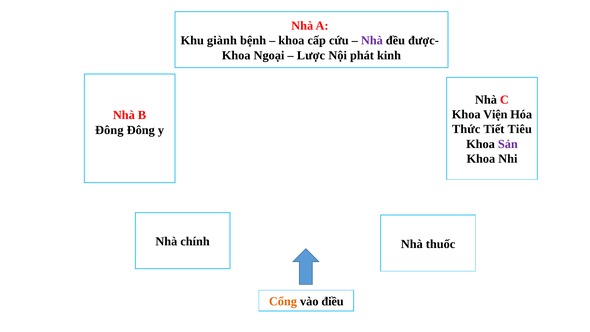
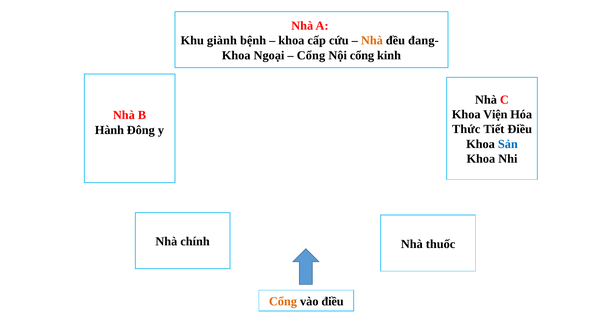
Nhà at (372, 41) colour: purple -> orange
được-: được- -> đang-
Lược at (311, 55): Lược -> Cổng
Nội phát: phát -> cổng
Tiết Tiêu: Tiêu -> Điều
Đông at (109, 130): Đông -> Hành
Sản colour: purple -> blue
